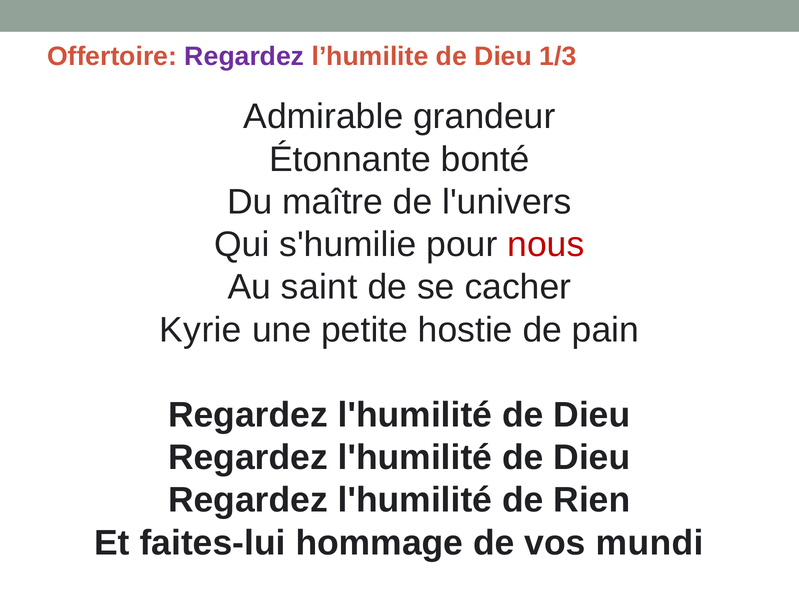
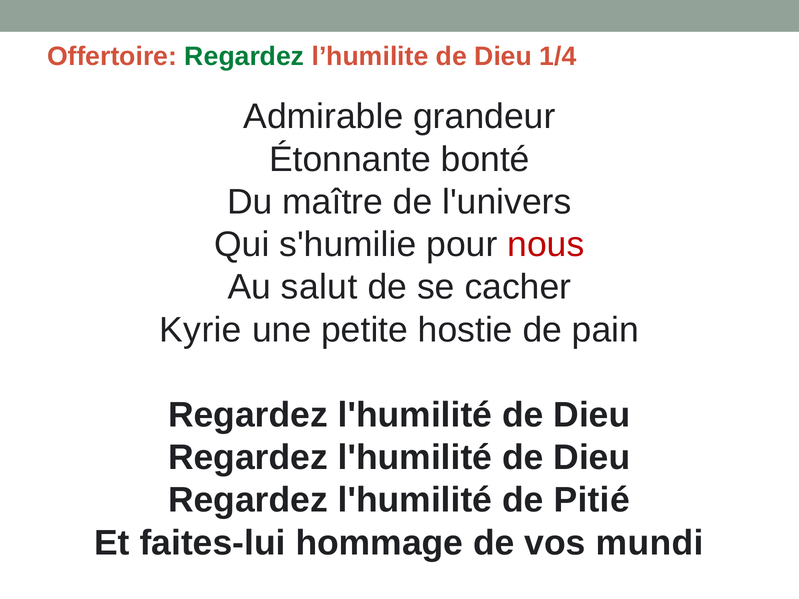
Regardez at (244, 57) colour: purple -> green
1/3: 1/3 -> 1/4
saint: saint -> salut
Rien: Rien -> Pitié
